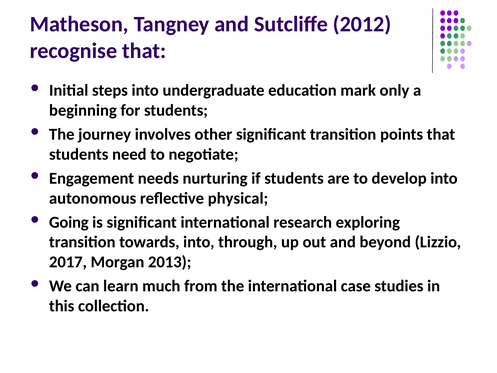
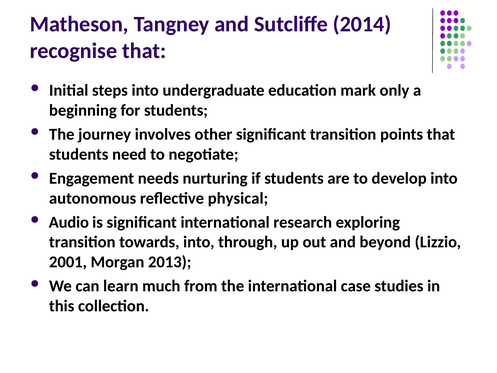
2012: 2012 -> 2014
Going: Going -> Audio
2017: 2017 -> 2001
